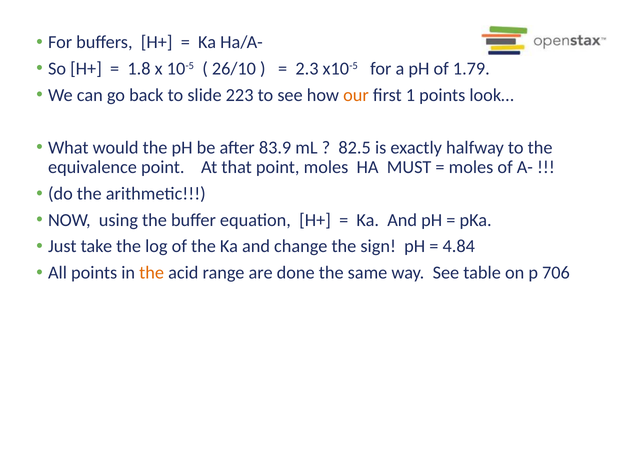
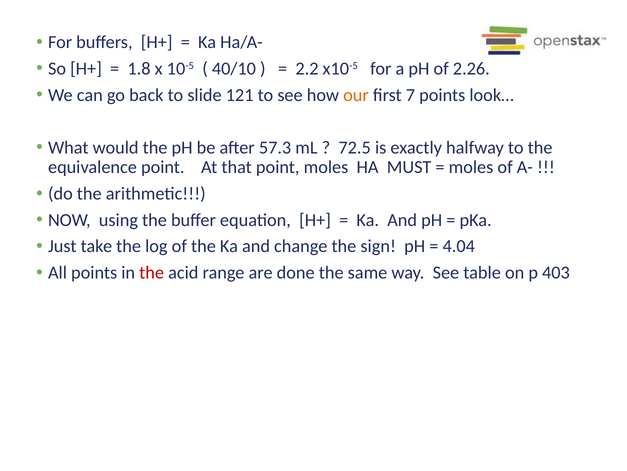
26/10: 26/10 -> 40/10
2.3: 2.3 -> 2.2
1.79: 1.79 -> 2.26
223: 223 -> 121
1: 1 -> 7
83.9: 83.9 -> 57.3
82.5: 82.5 -> 72.5
4.84: 4.84 -> 4.04
the at (152, 272) colour: orange -> red
706: 706 -> 403
